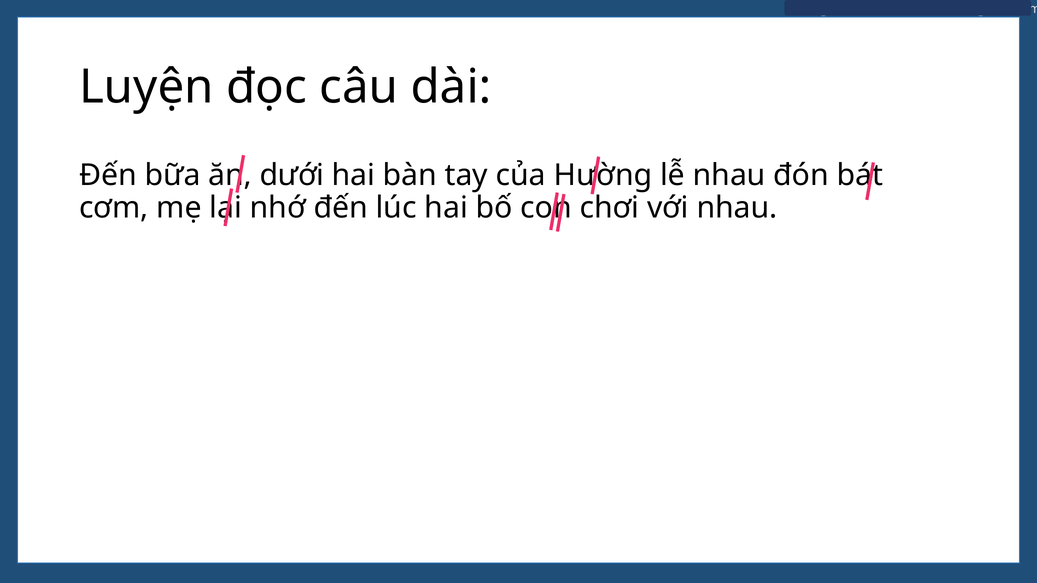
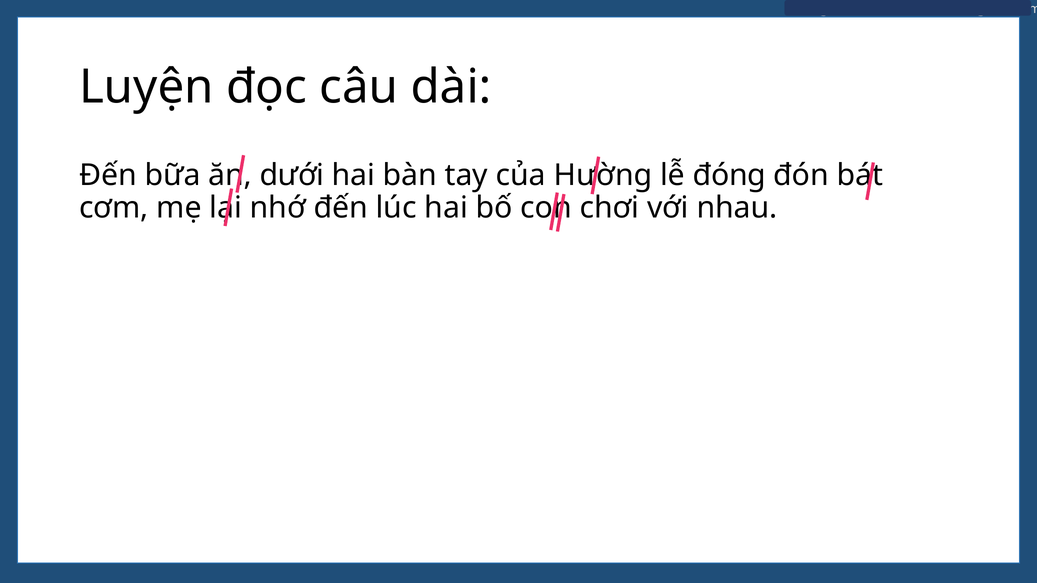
lễ nhau: nhau -> đóng
